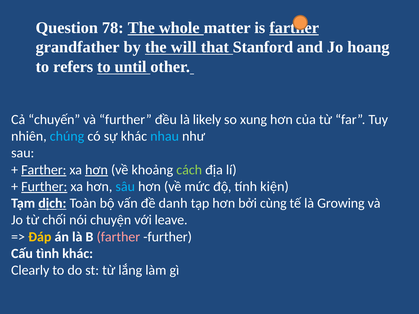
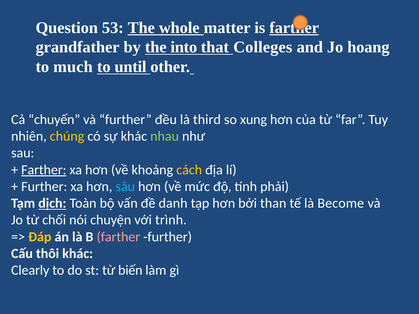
78: 78 -> 53
will: will -> into
Stanford: Stanford -> Colleges
refers: refers -> much
likely: likely -> third
chúng colour: light blue -> yellow
nhau colour: light blue -> light green
hơn at (96, 170) underline: present -> none
cách colour: light green -> yellow
Further at (44, 187) underline: present -> none
kiện: kiện -> phải
cùng: cùng -> than
Growing: Growing -> Become
leave: leave -> trình
tình: tình -> thôi
lắng: lắng -> biến
